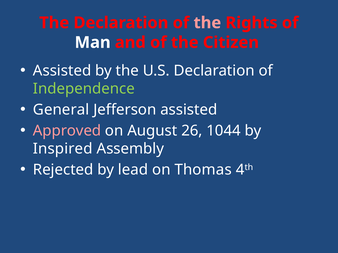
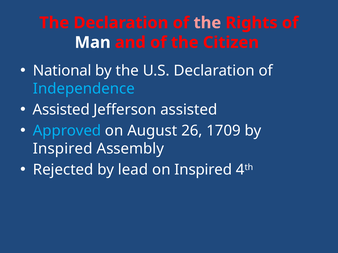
Assisted at (62, 71): Assisted -> National
Independence colour: light green -> light blue
General at (61, 110): General -> Assisted
Approved colour: pink -> light blue
1044: 1044 -> 1709
on Thomas: Thomas -> Inspired
